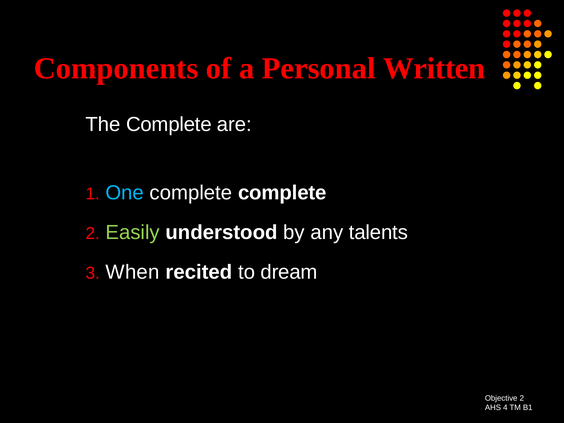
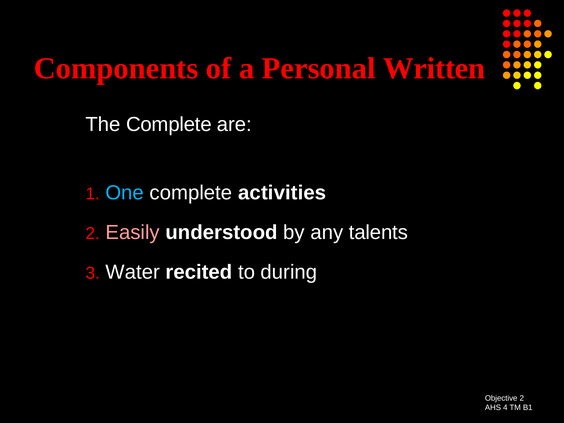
complete complete: complete -> activities
Easily colour: light green -> pink
When: When -> Water
dream: dream -> during
